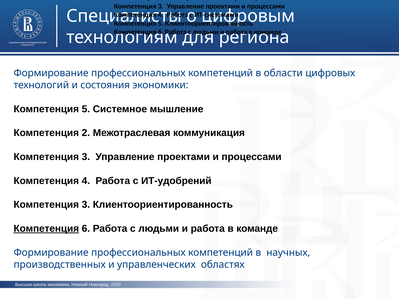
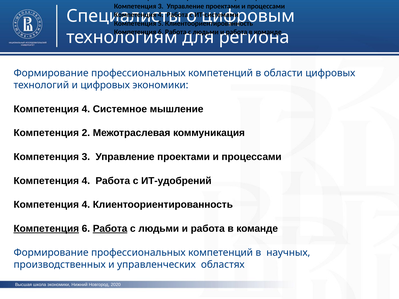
и состояния: состояния -> цифровых
5 at (86, 109): 5 -> 4
3 at (86, 205): 3 -> 4
Работа at (110, 229) underline: none -> present
